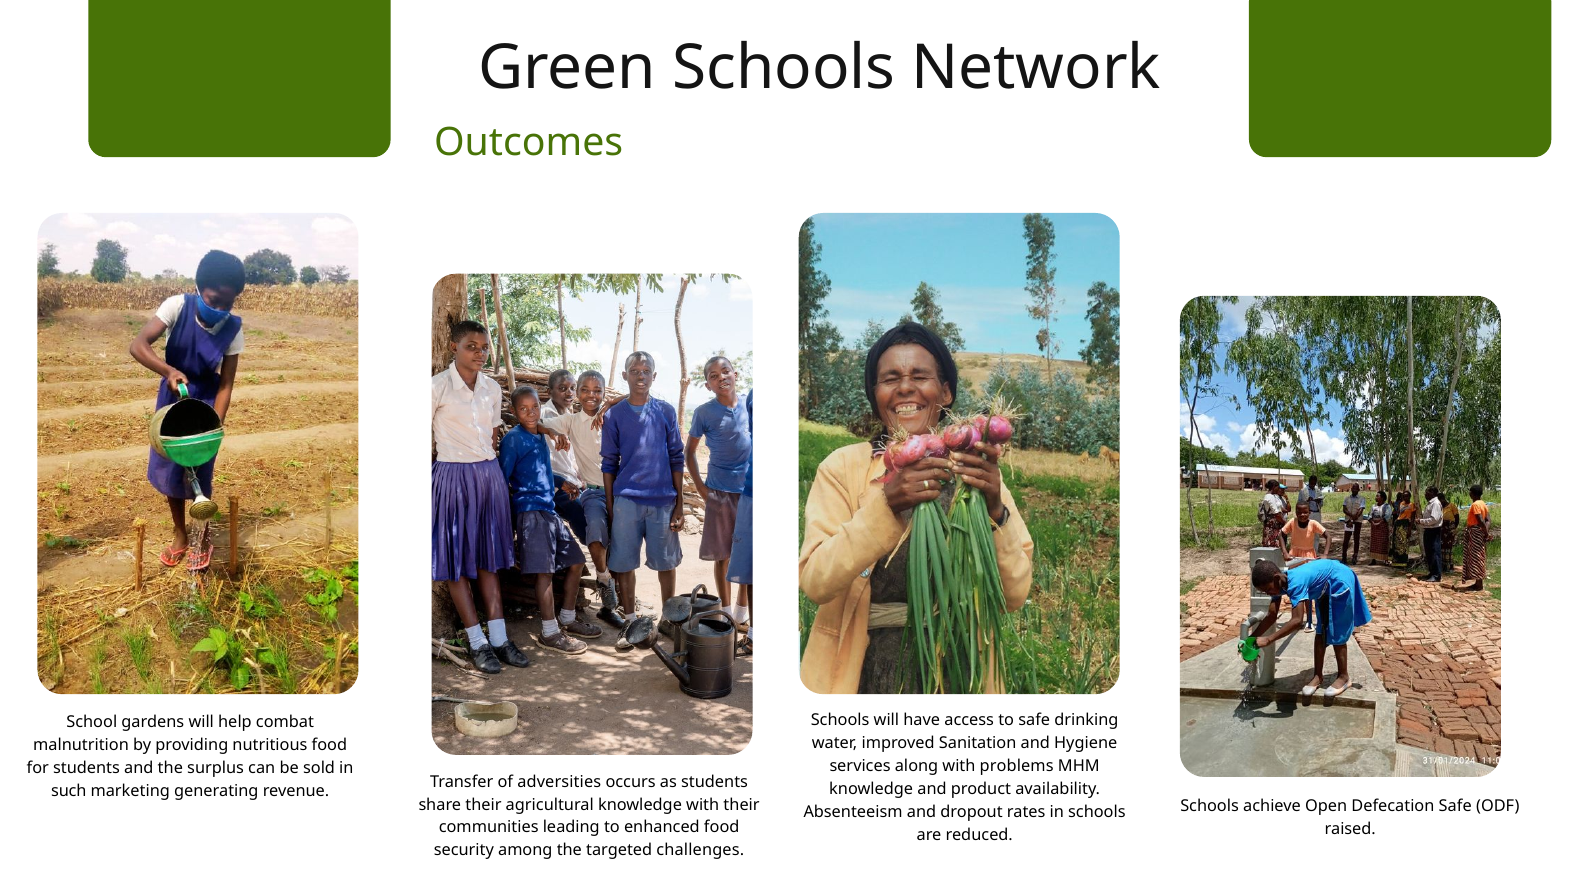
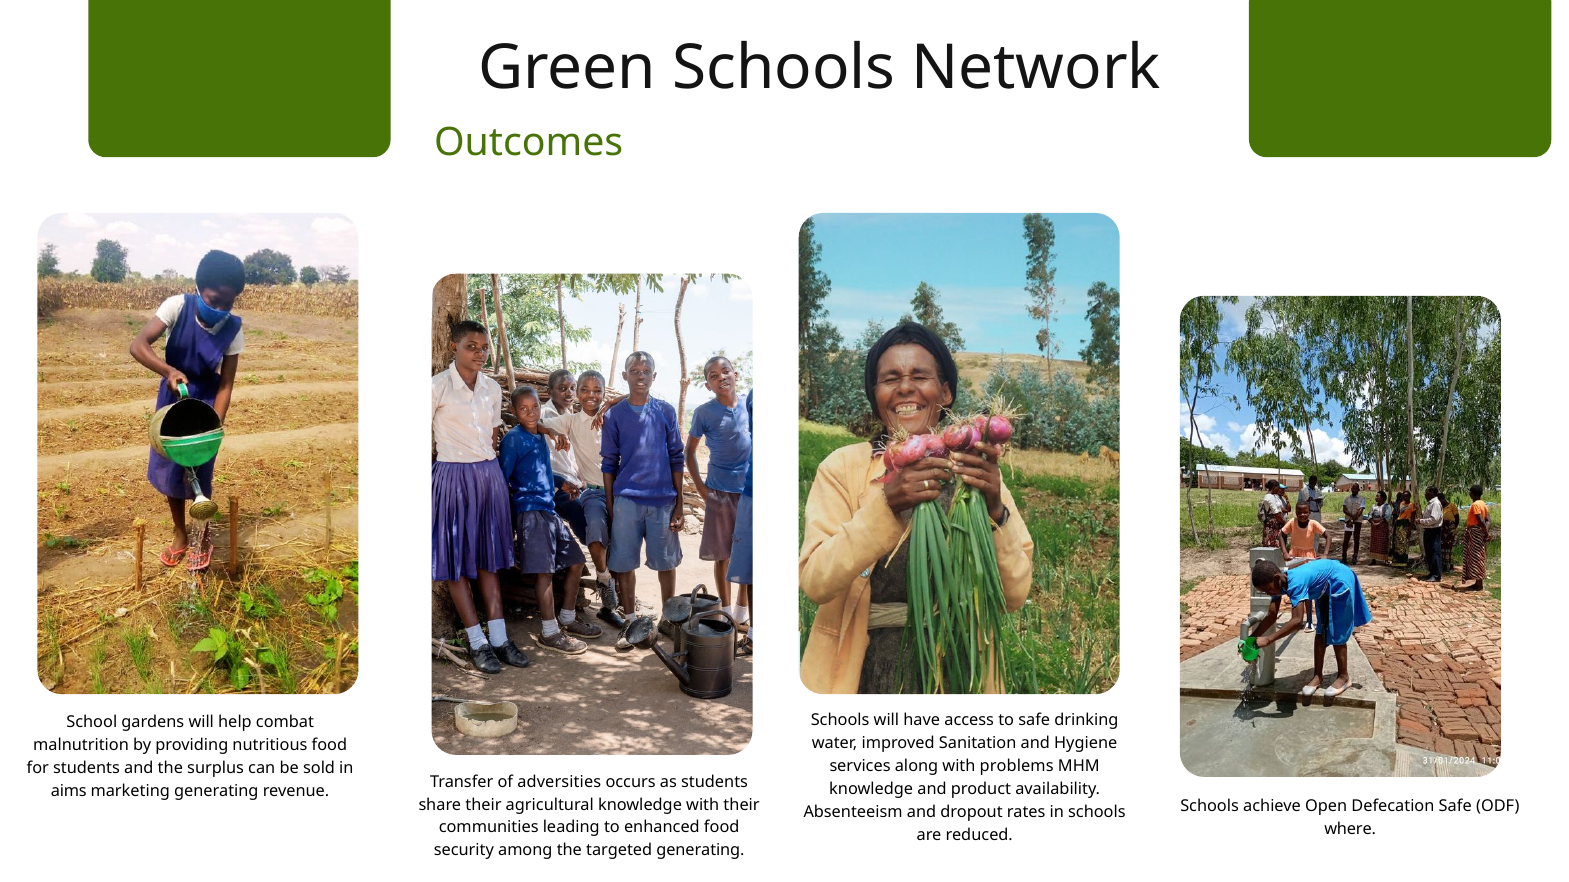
such: such -> aims
raised: raised -> where
targeted challenges: challenges -> generating
